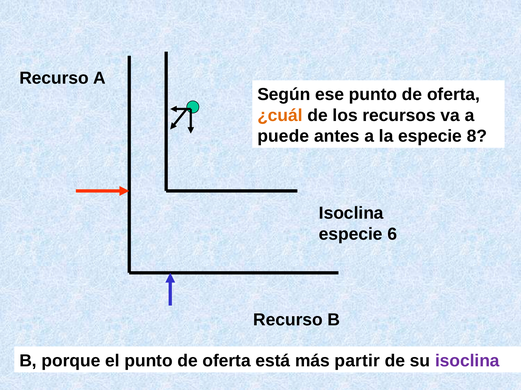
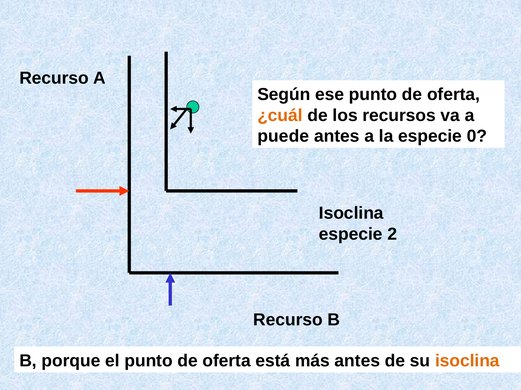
8: 8 -> 0
6: 6 -> 2
más partir: partir -> antes
isoclina at (467, 361) colour: purple -> orange
